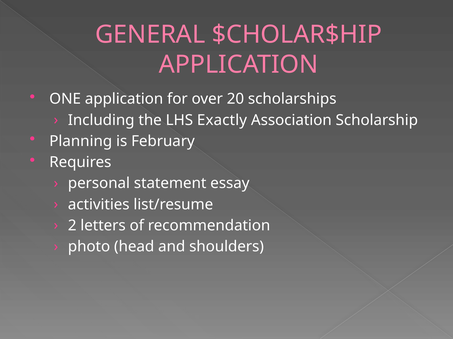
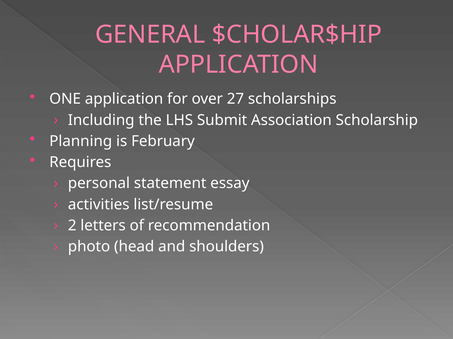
20: 20 -> 27
Exactly: Exactly -> Submit
